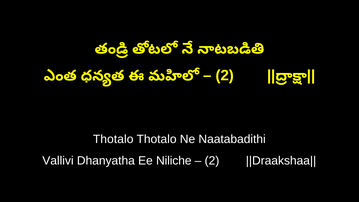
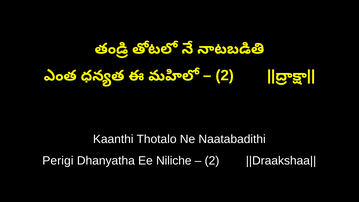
Thotalo at (113, 139): Thotalo -> Kaanthi
Vallivi: Vallivi -> Perigi
